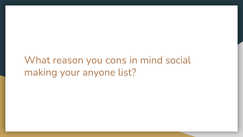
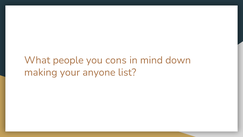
reason: reason -> people
social: social -> down
